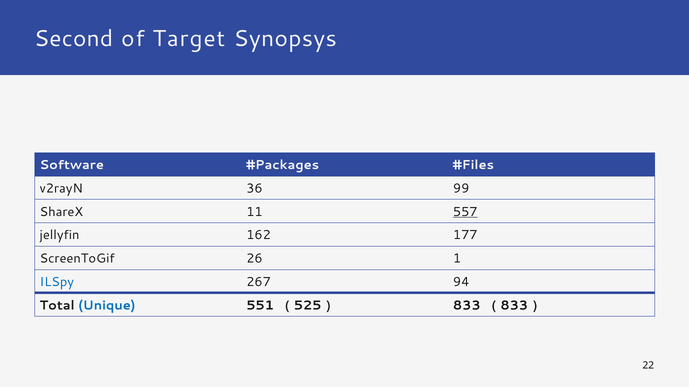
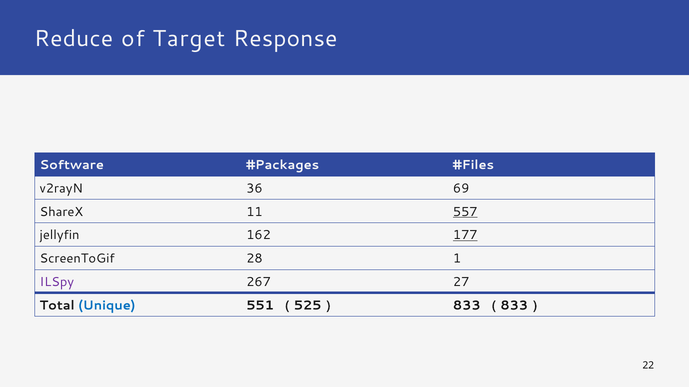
Second: Second -> Reduce
Synopsys: Synopsys -> Response
99: 99 -> 69
177 underline: none -> present
26: 26 -> 28
ILSpy colour: blue -> purple
94: 94 -> 27
